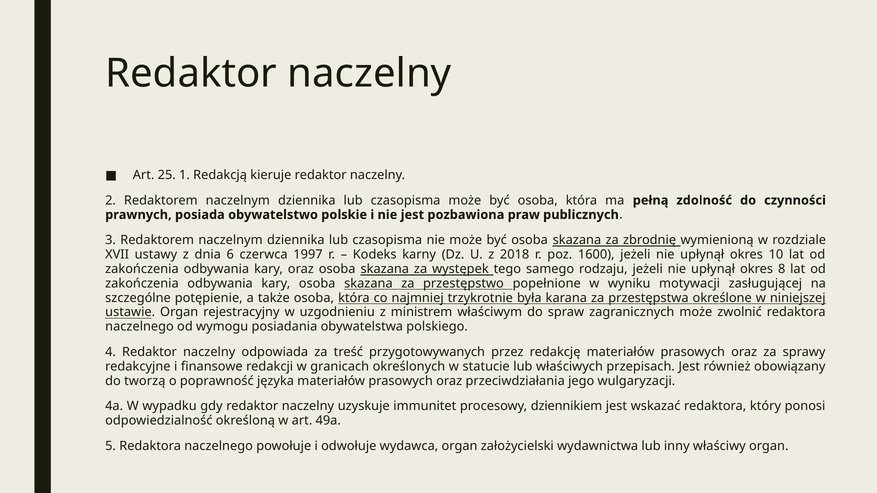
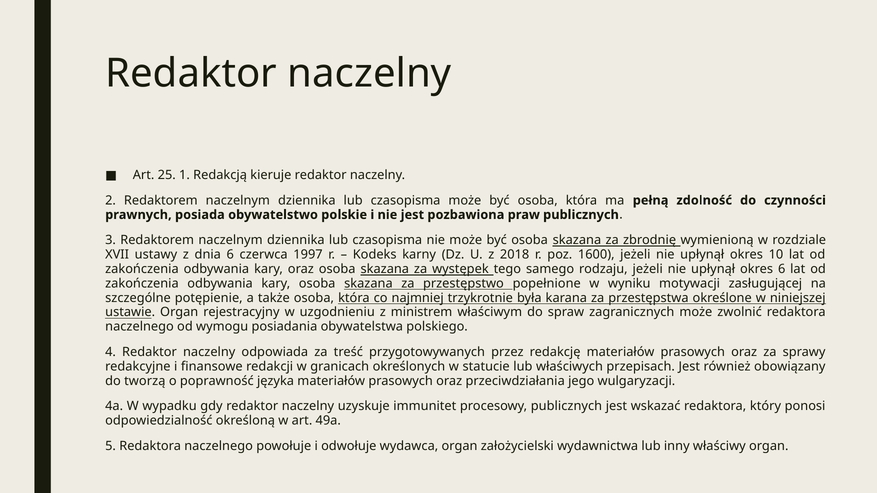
okres 8: 8 -> 6
procesowy dziennikiem: dziennikiem -> publicznych
